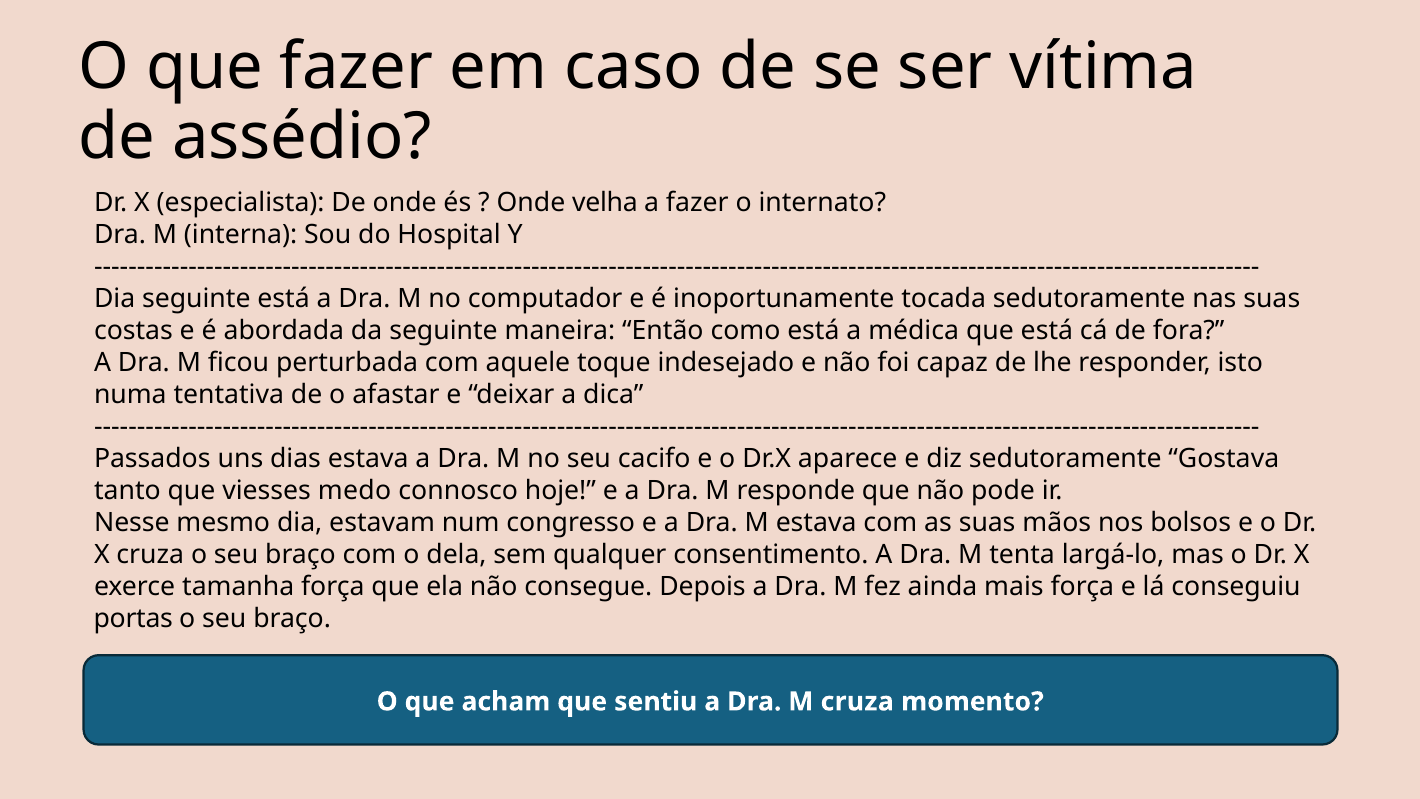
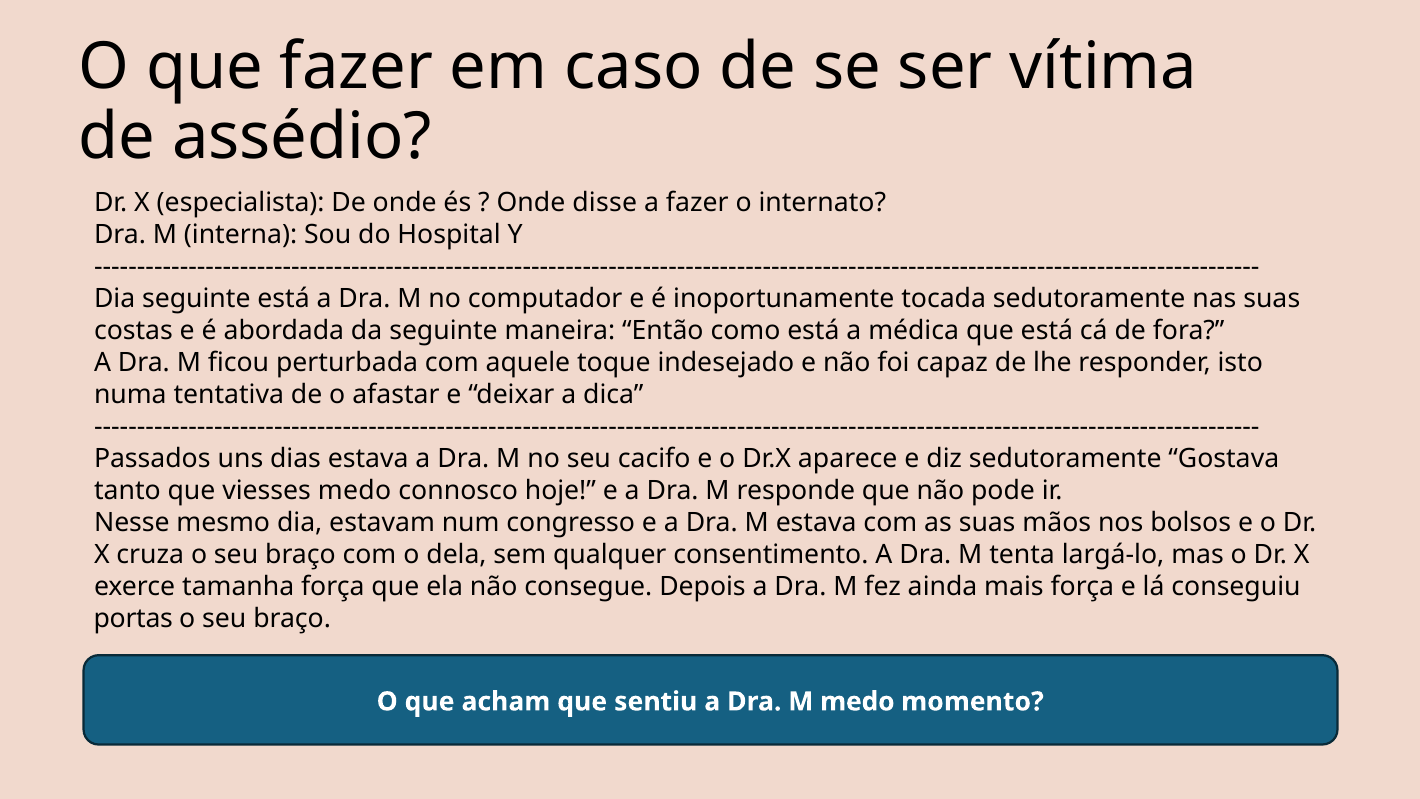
velha: velha -> disse
M cruza: cruza -> medo
